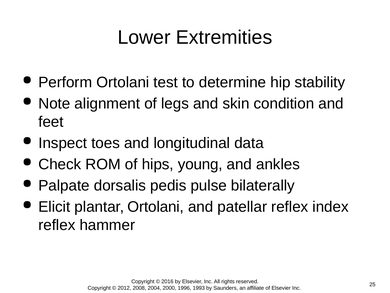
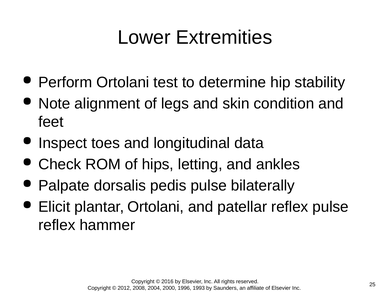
young: young -> letting
reflex index: index -> pulse
